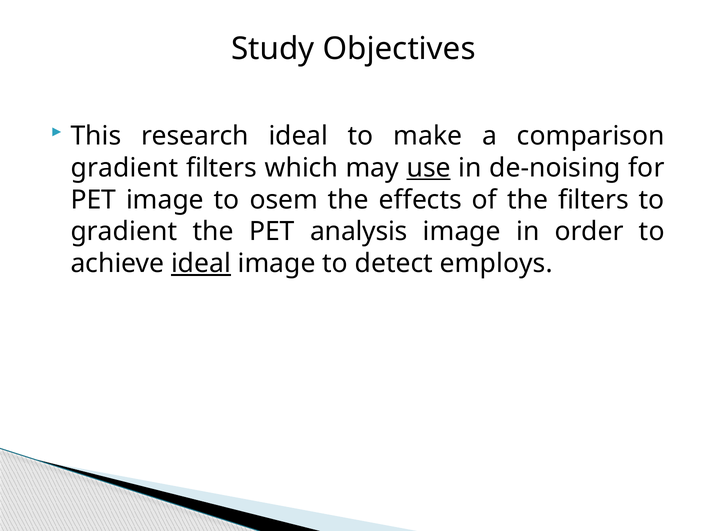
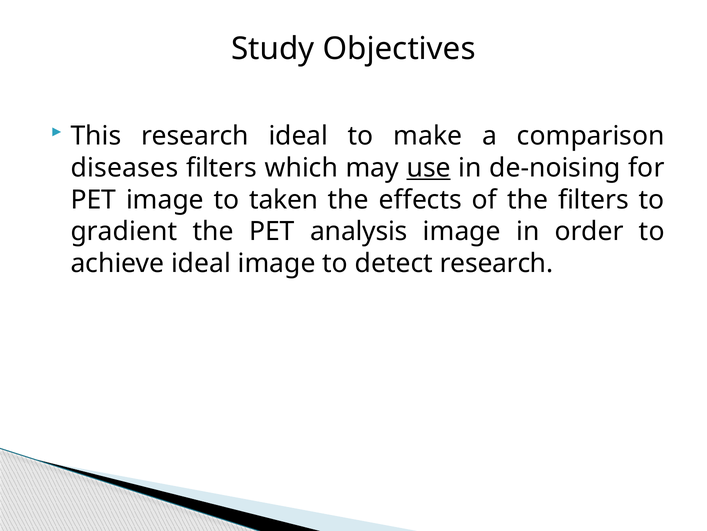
gradient at (124, 168): gradient -> diseases
osem: osem -> taken
ideal at (201, 263) underline: present -> none
detect employs: employs -> research
